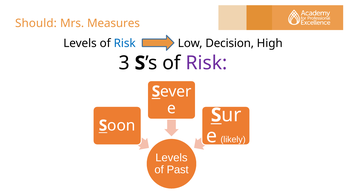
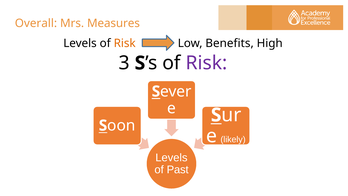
Should: Should -> Overall
Risk at (125, 43) colour: blue -> orange
Decision: Decision -> Benefits
